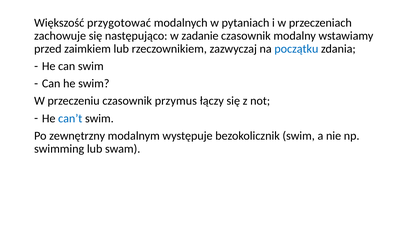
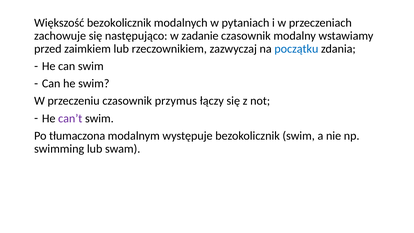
Większość przygotować: przygotować -> bezokolicznik
can’t colour: blue -> purple
zewnętrzny: zewnętrzny -> tłumaczona
